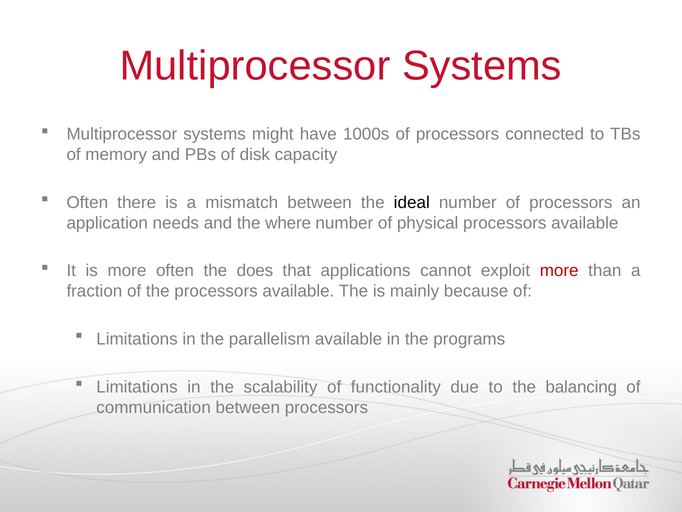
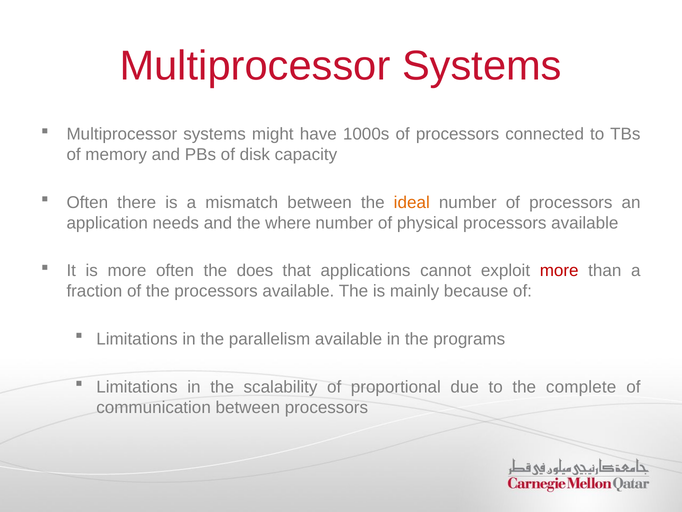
ideal colour: black -> orange
functionality: functionality -> proportional
balancing: balancing -> complete
